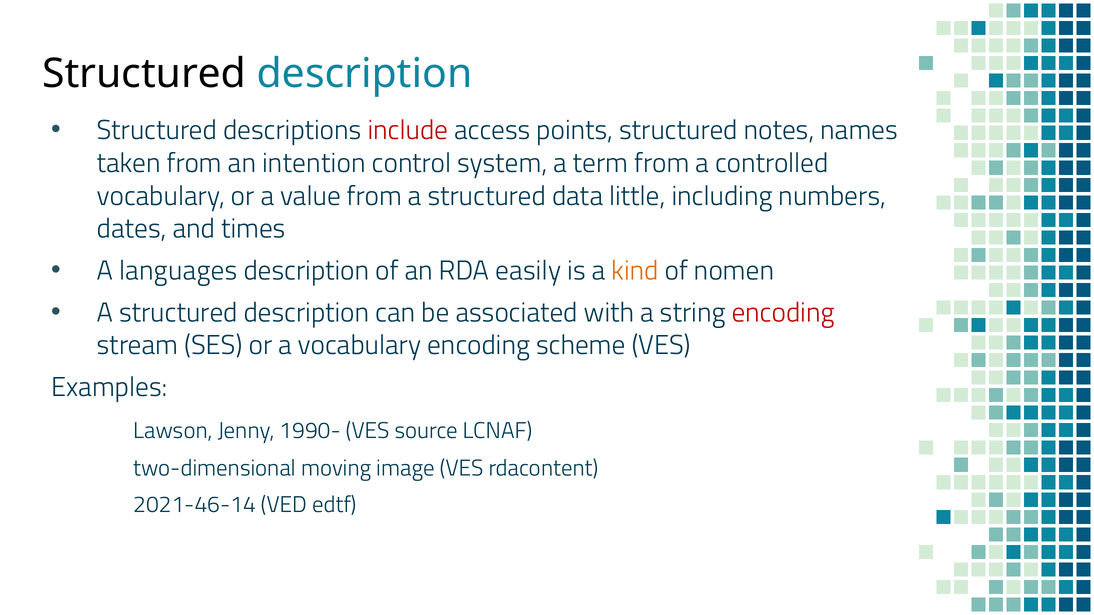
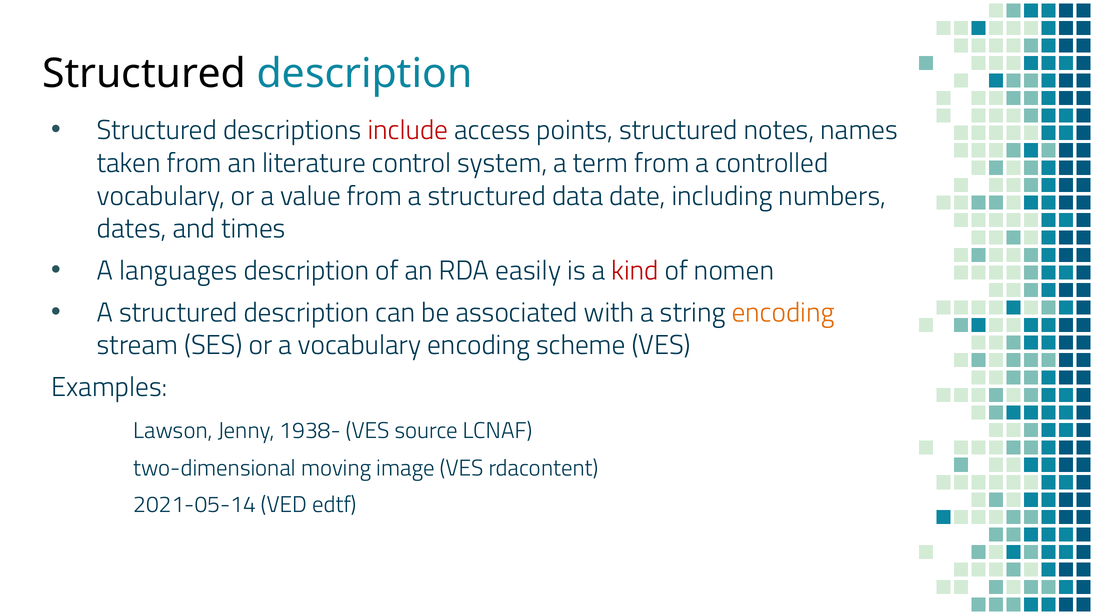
intention: intention -> literature
little: little -> date
kind colour: orange -> red
encoding at (783, 313) colour: red -> orange
1990-: 1990- -> 1938-
2021-46-14: 2021-46-14 -> 2021-05-14
